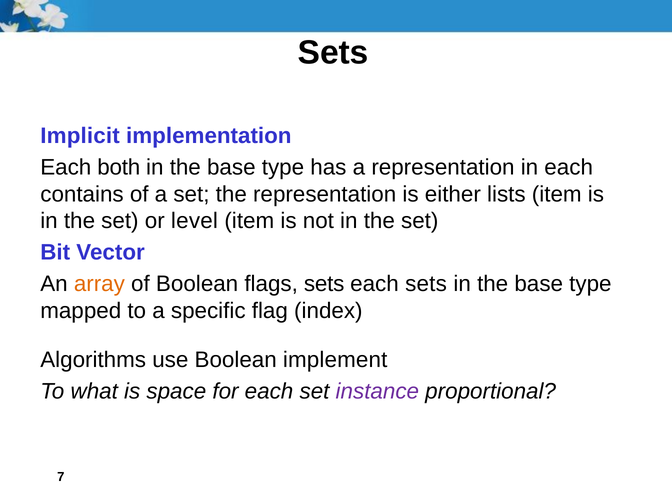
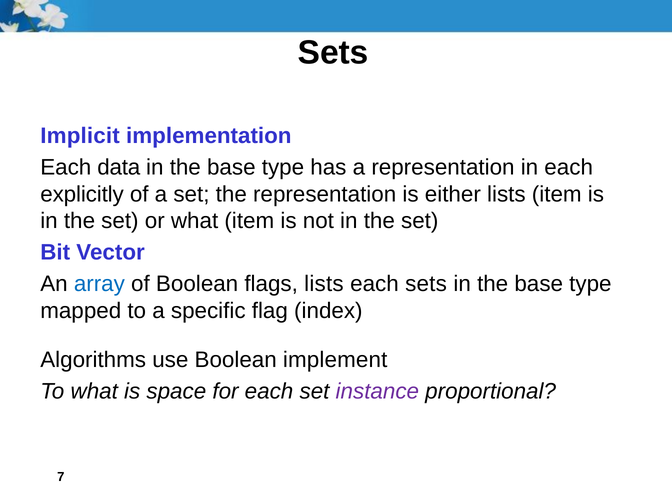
both: both -> data
contains: contains -> explicitly
or level: level -> what
array colour: orange -> blue
flags sets: sets -> lists
